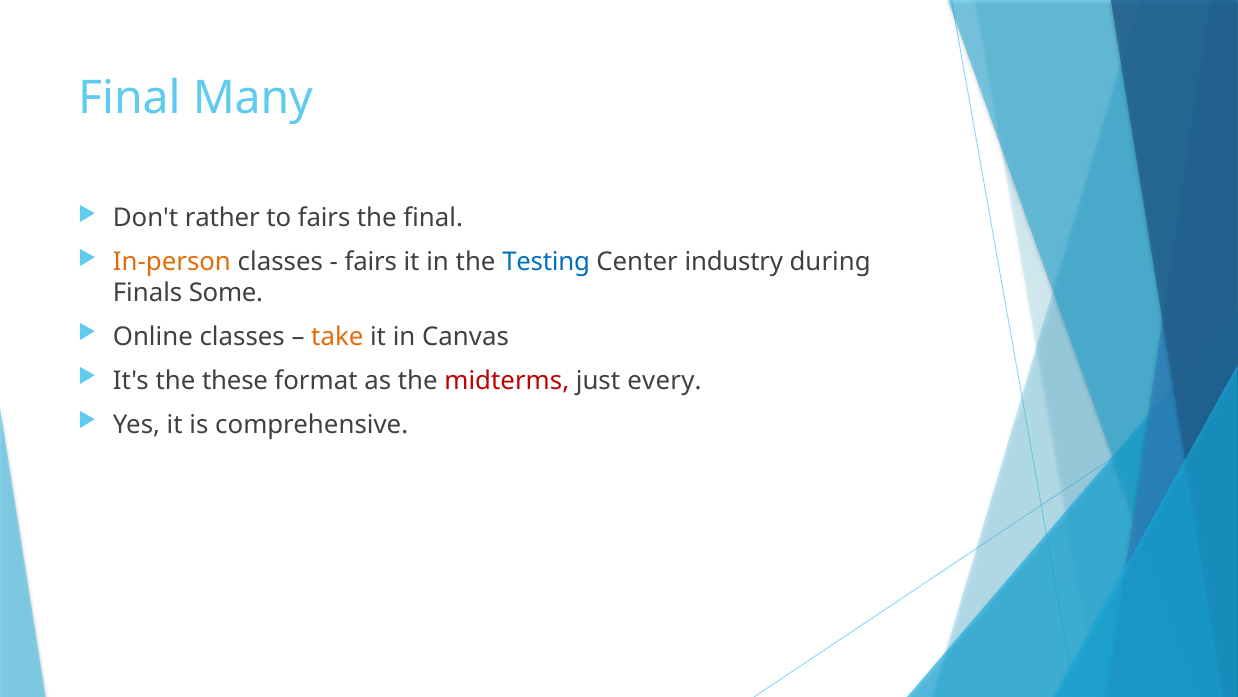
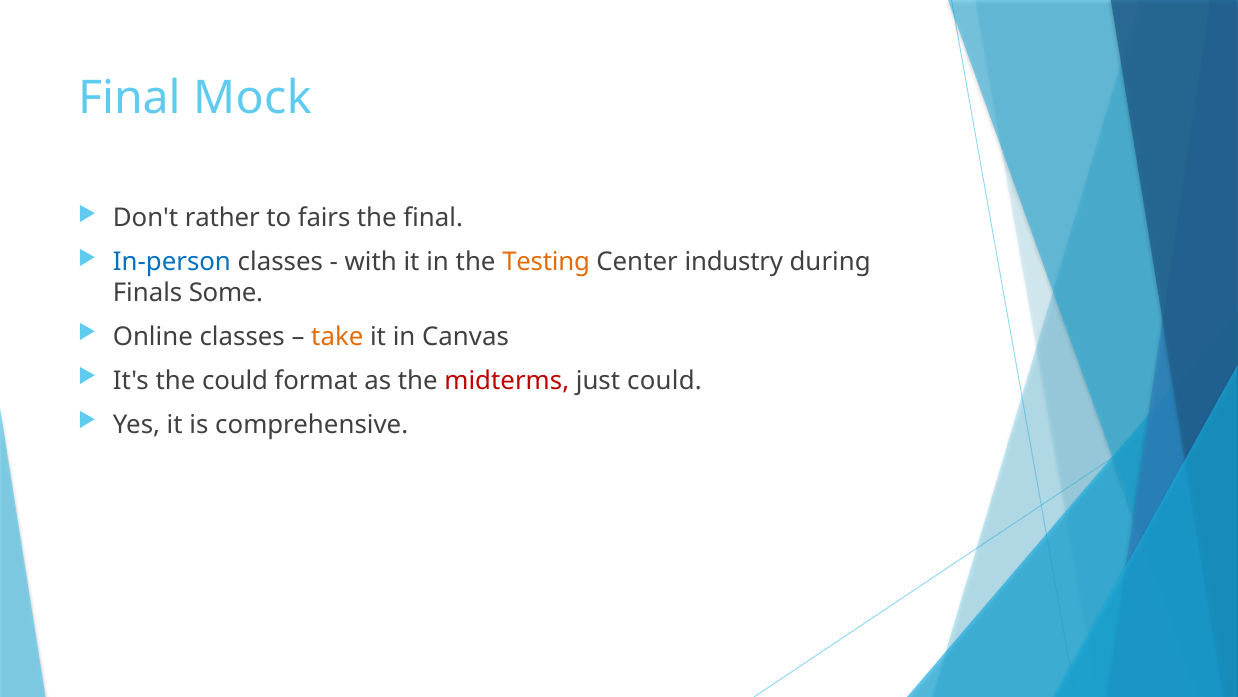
Many: Many -> Mock
In-person colour: orange -> blue
fairs at (371, 262): fairs -> with
Testing colour: blue -> orange
the these: these -> could
just every: every -> could
